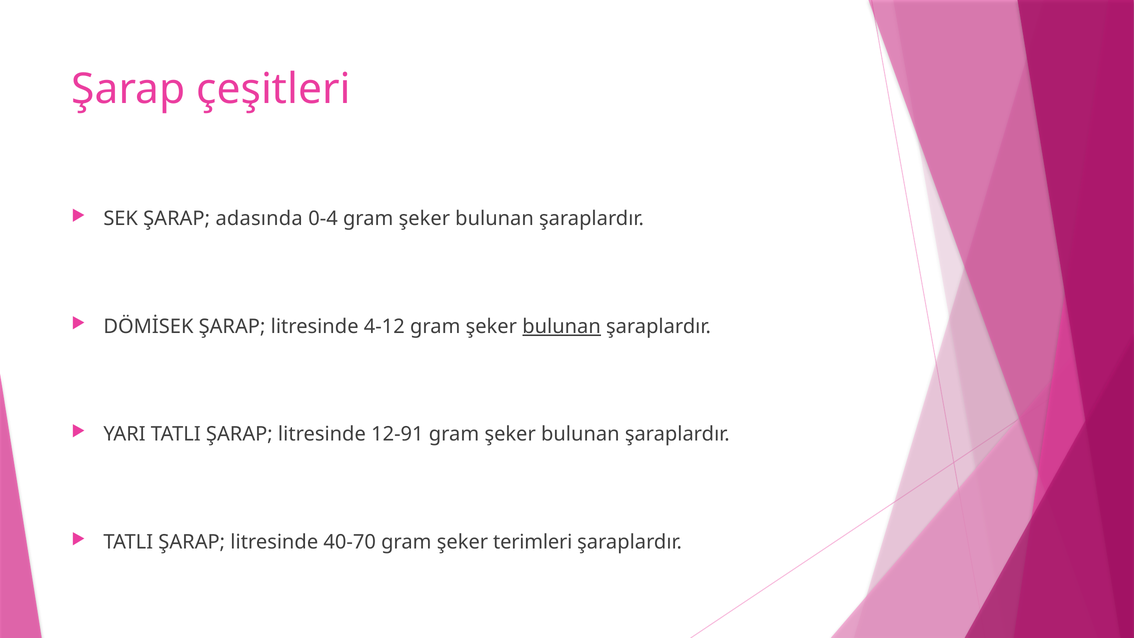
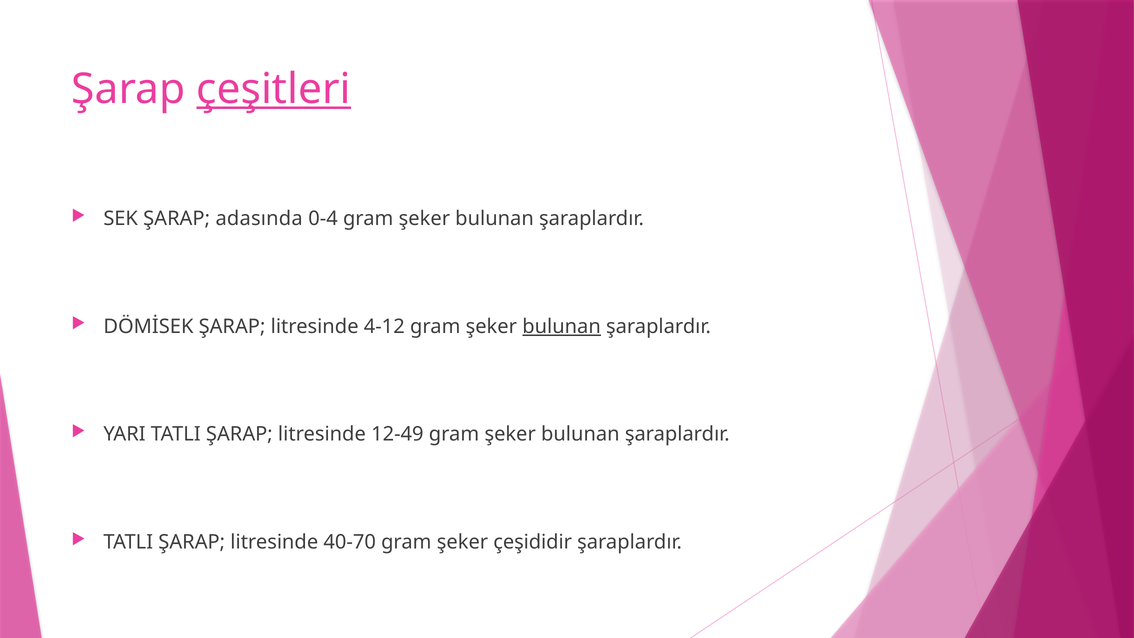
çeşitleri underline: none -> present
12-91: 12-91 -> 12-49
terimleri: terimleri -> çeşididir
